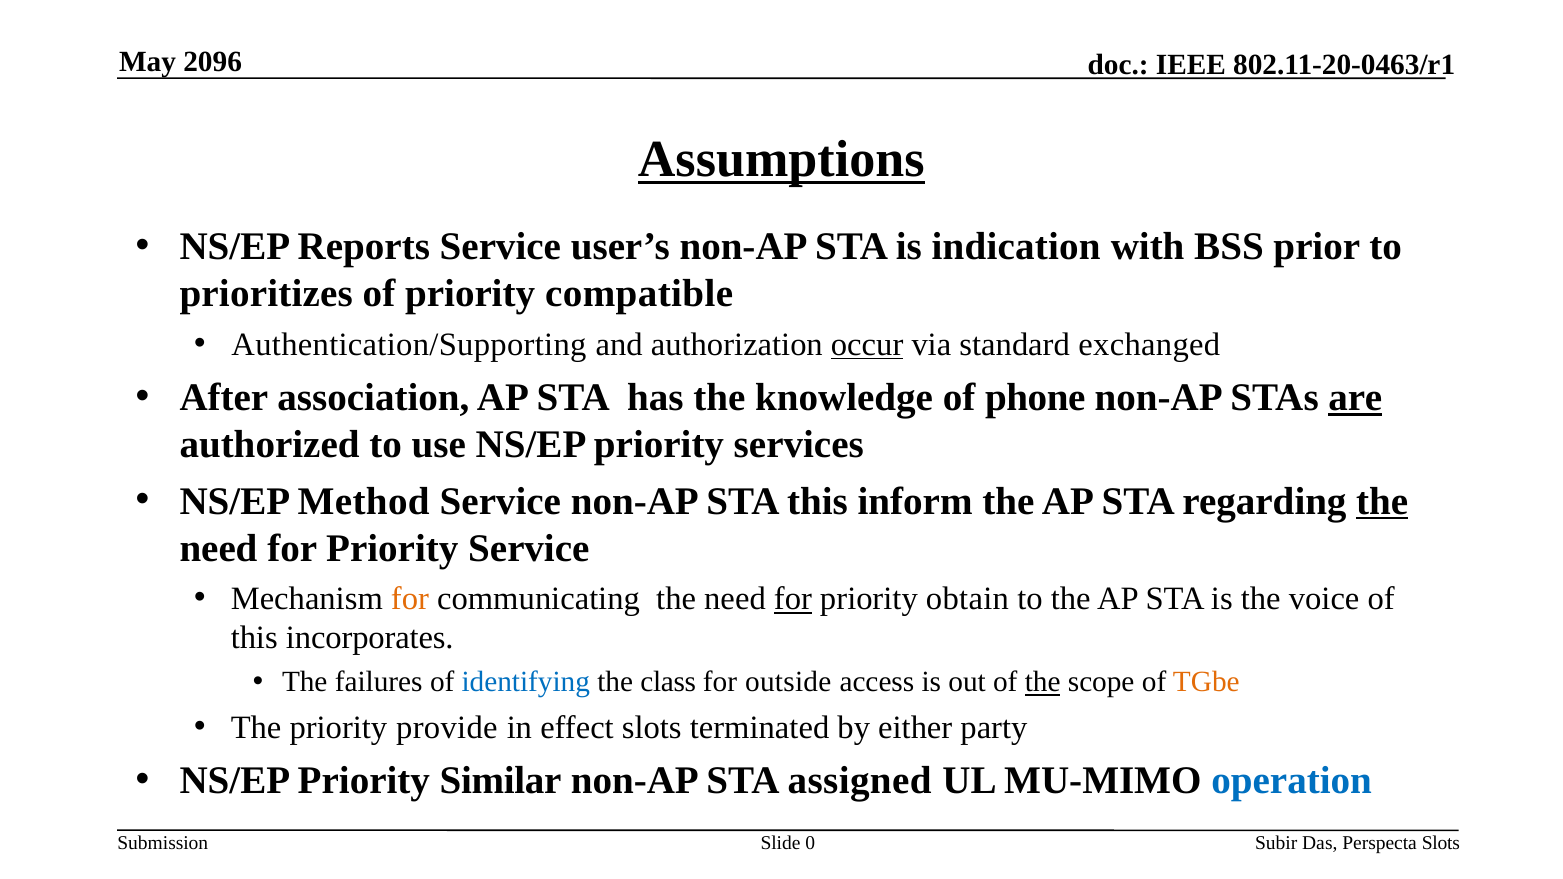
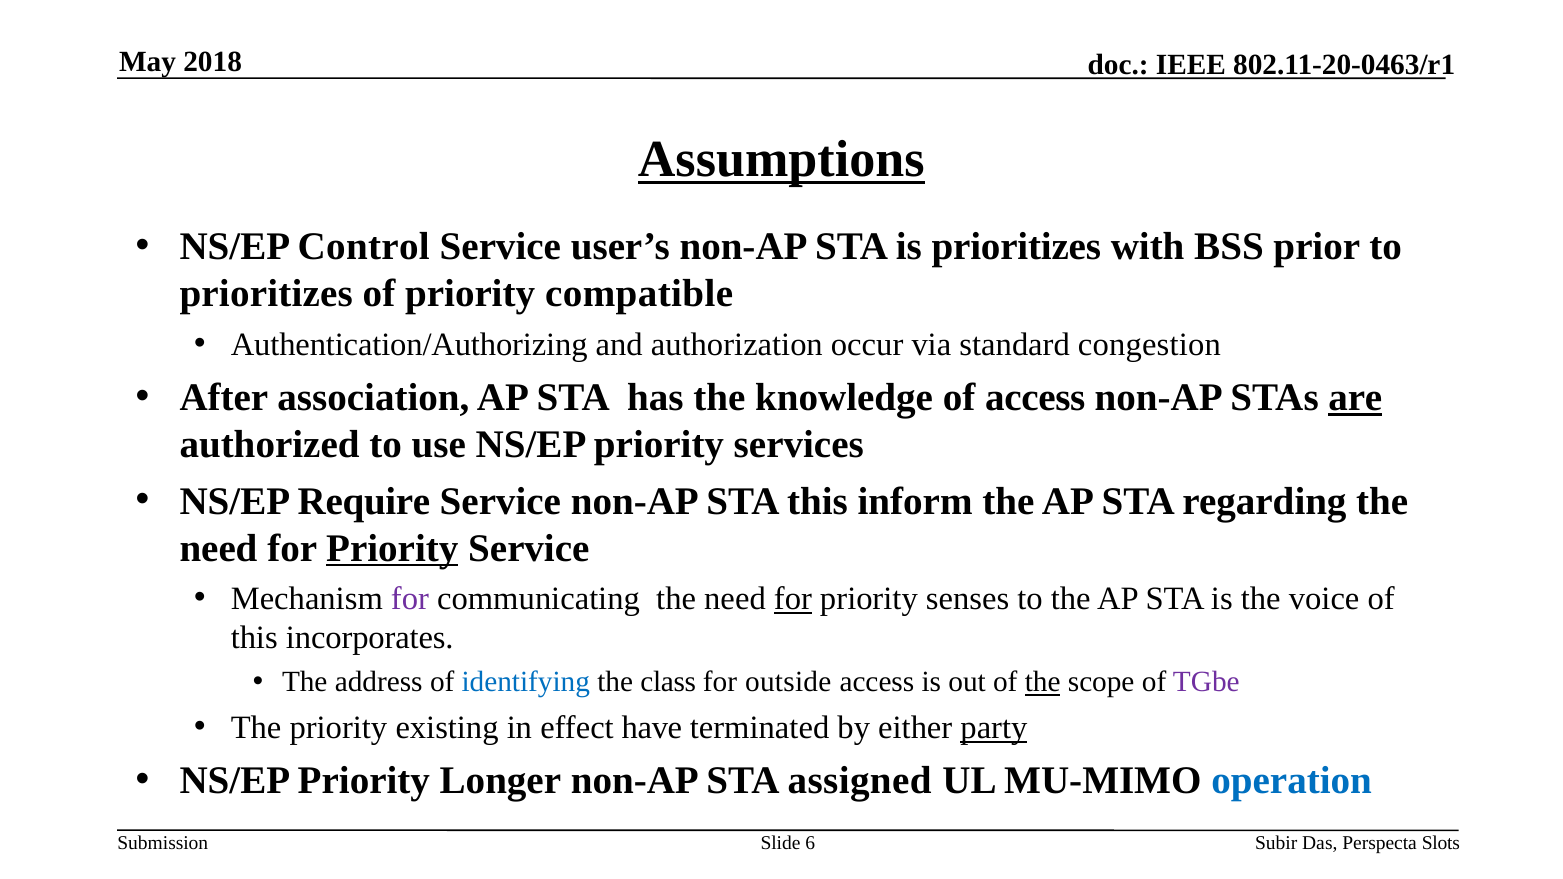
2096: 2096 -> 2018
Reports: Reports -> Control
is indication: indication -> prioritizes
Authentication/Supporting: Authentication/Supporting -> Authentication/Authorizing
occur underline: present -> none
exchanged: exchanged -> congestion
of phone: phone -> access
Method: Method -> Require
the at (1382, 501) underline: present -> none
Priority at (392, 548) underline: none -> present
for at (410, 599) colour: orange -> purple
obtain: obtain -> senses
failures: failures -> address
TGbe colour: orange -> purple
provide: provide -> existing
effect slots: slots -> have
party underline: none -> present
Similar: Similar -> Longer
0: 0 -> 6
